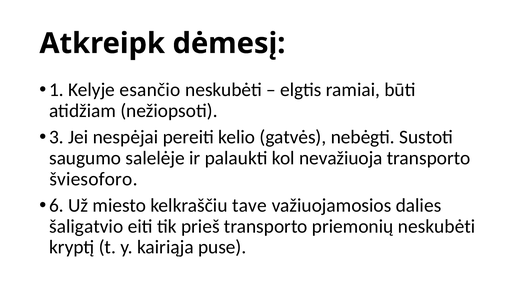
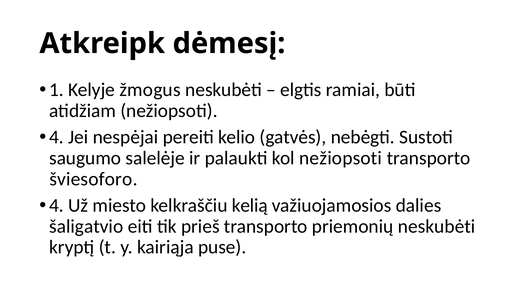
esančio: esančio -> žmogus
3 at (56, 137): 3 -> 4
kol nevažiuoja: nevažiuoja -> nežiopsoti
6 at (56, 205): 6 -> 4
tave: tave -> kelią
